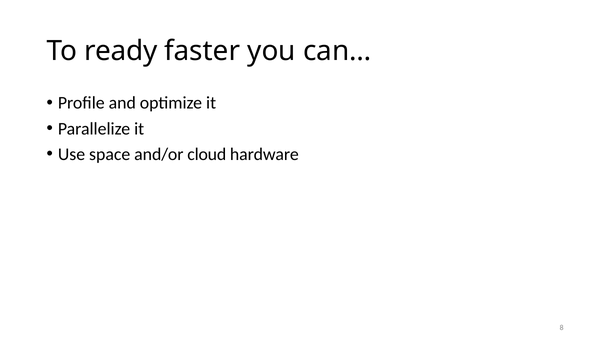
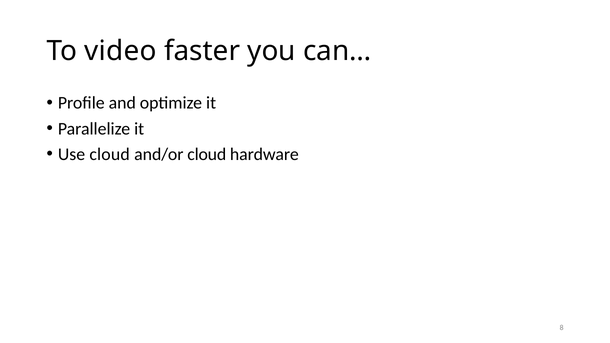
ready: ready -> video
Use space: space -> cloud
